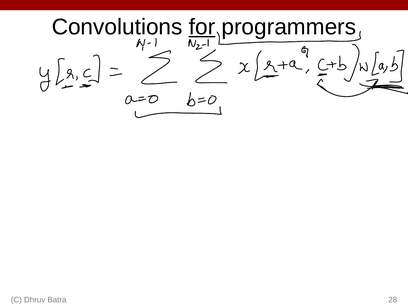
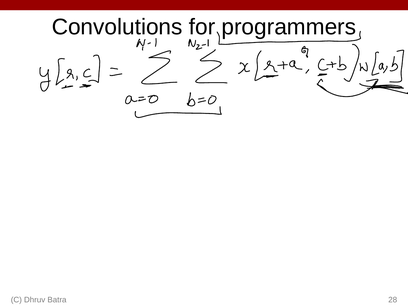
for underline: present -> none
